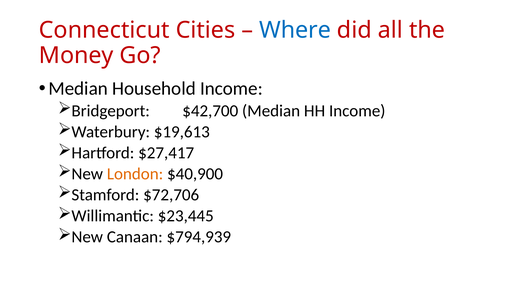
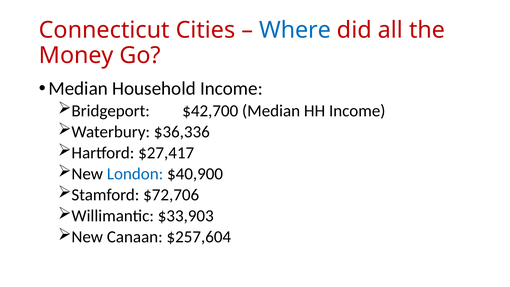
$19,613: $19,613 -> $36,336
London colour: orange -> blue
$23,445: $23,445 -> $33,903
$794,939: $794,939 -> $257,604
